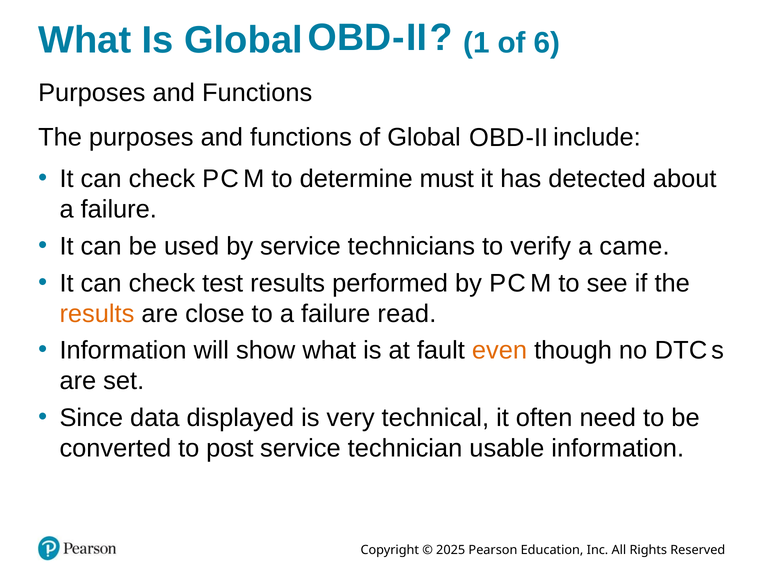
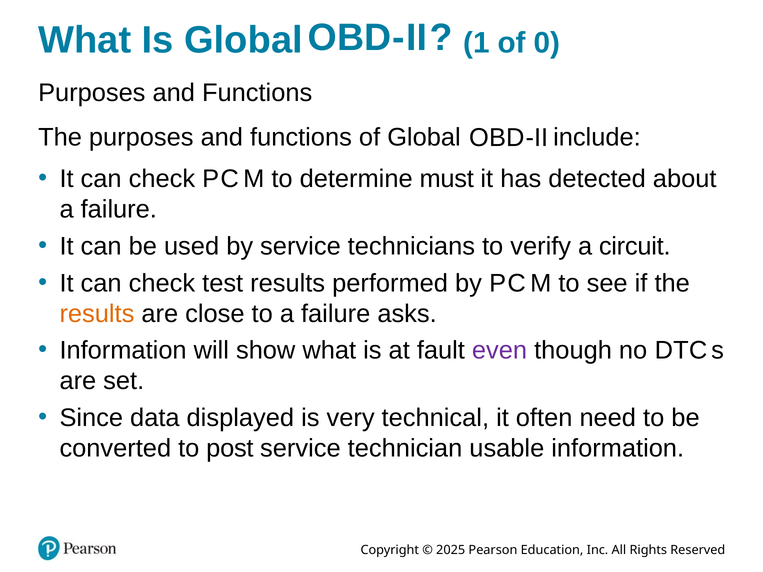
6: 6 -> 0
came: came -> circuit
read: read -> asks
even colour: orange -> purple
